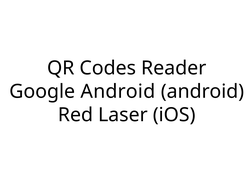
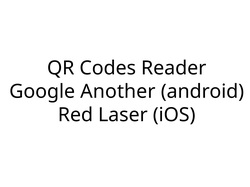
Google Android: Android -> Another
